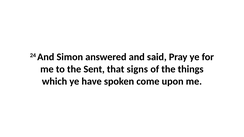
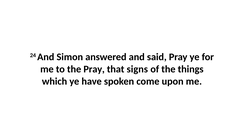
the Sent: Sent -> Pray
